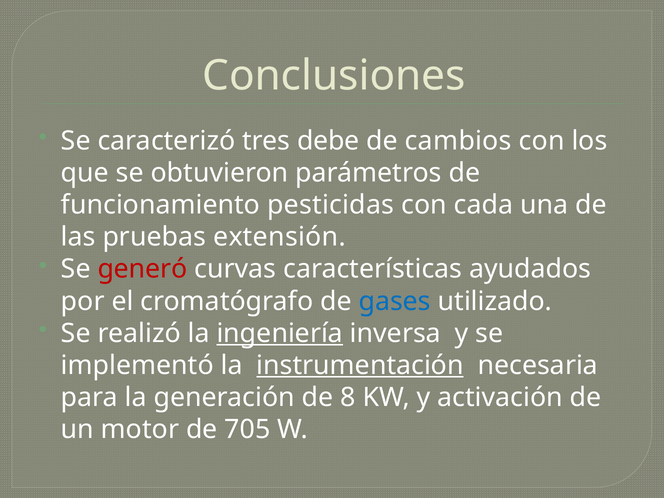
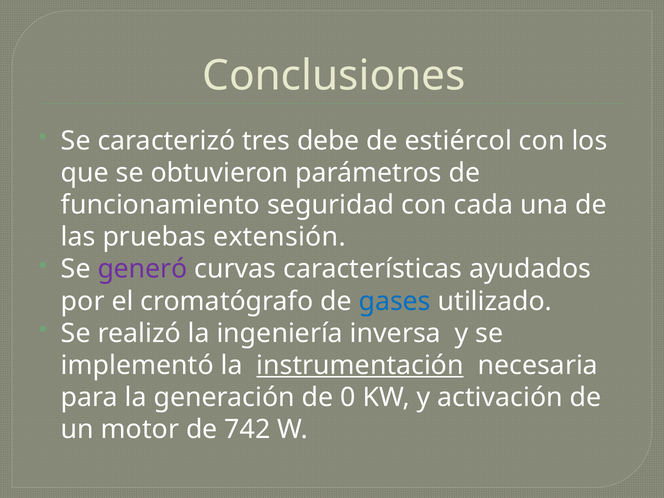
cambios: cambios -> estiércol
pesticidas: pesticidas -> seguridad
generó colour: red -> purple
ingeniería underline: present -> none
8: 8 -> 0
705: 705 -> 742
